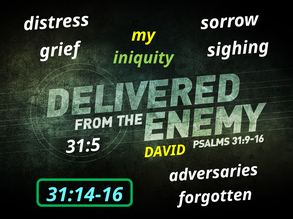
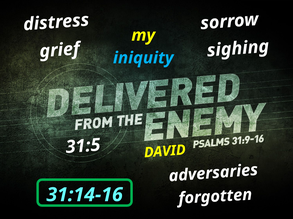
iniquity colour: light green -> light blue
